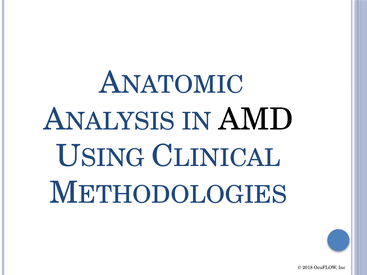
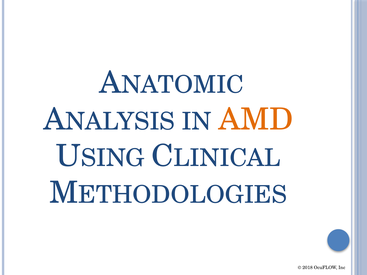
AMD colour: black -> orange
